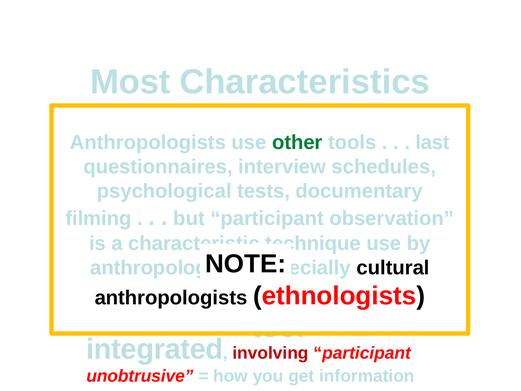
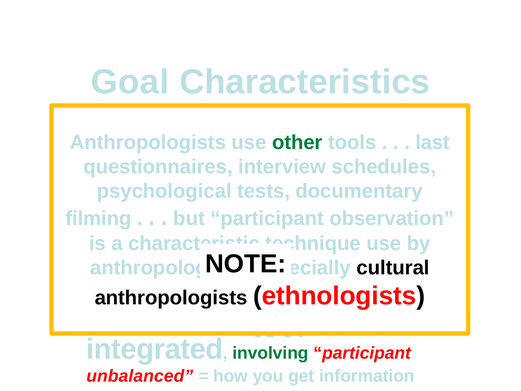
Most at (130, 82): Most -> Goal
involving colour: red -> green
unobtrusive: unobtrusive -> unbalanced
